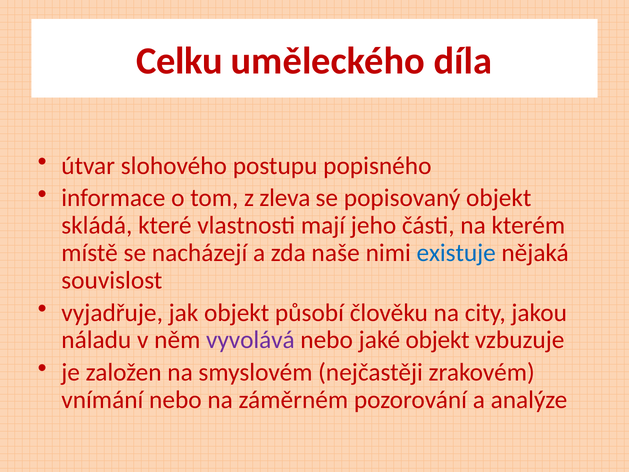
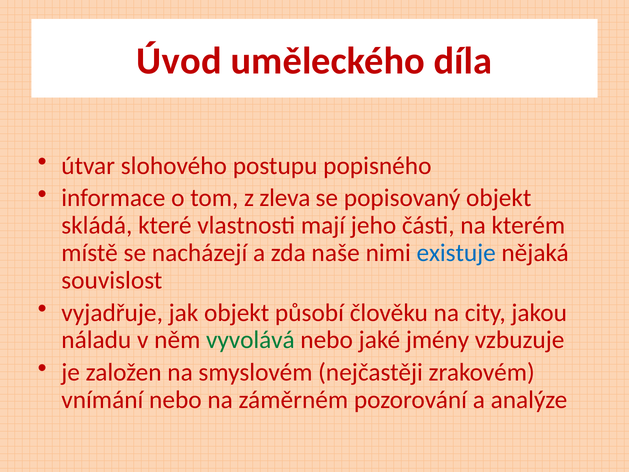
Celku: Celku -> Úvod
vyvolává colour: purple -> green
jaké objekt: objekt -> jmény
